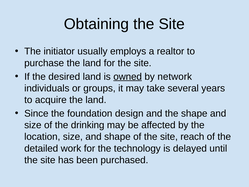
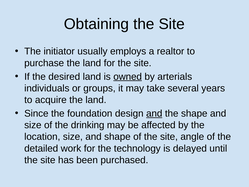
network: network -> arterials
and at (154, 113) underline: none -> present
reach: reach -> angle
